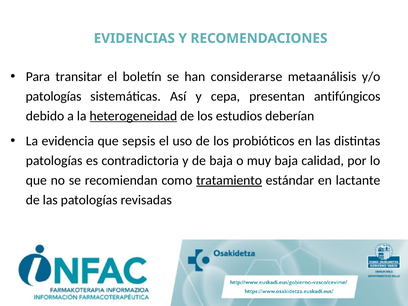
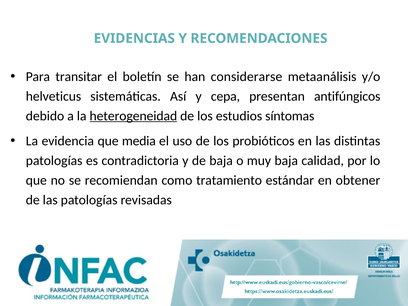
patologías at (54, 96): patologías -> helveticus
deberían: deberían -> síntomas
sepsis: sepsis -> media
tratamiento underline: present -> none
lactante: lactante -> obtener
